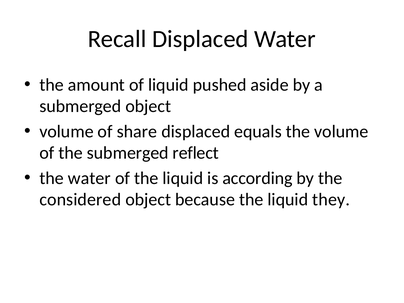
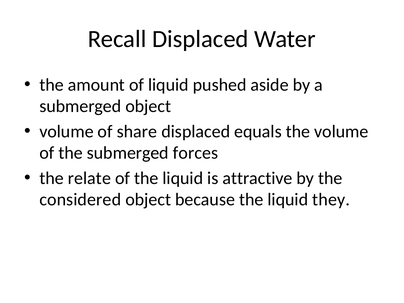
reflect: reflect -> forces
the water: water -> relate
according: according -> attractive
